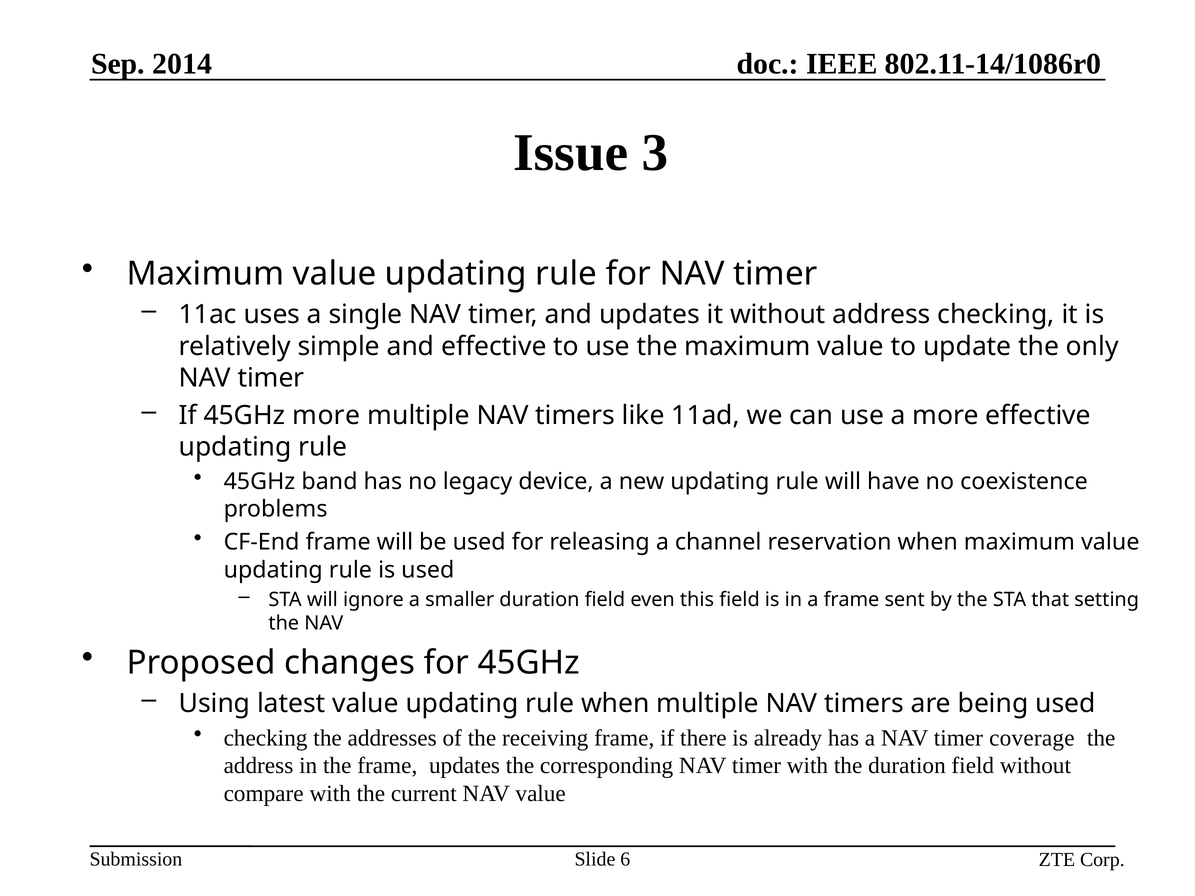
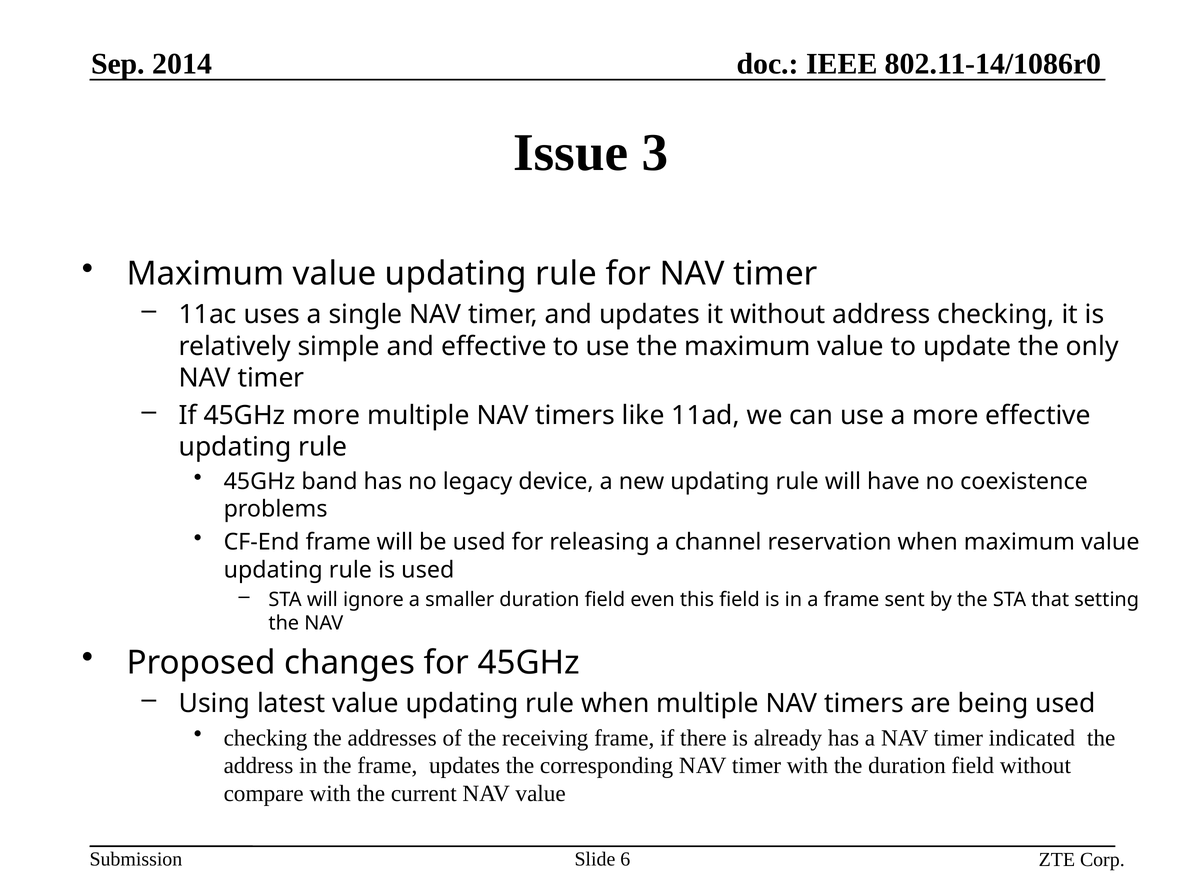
coverage: coverage -> indicated
